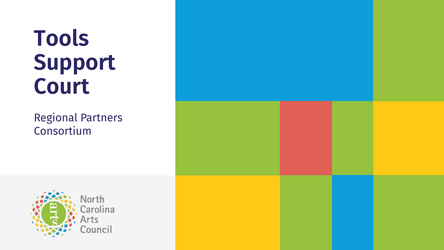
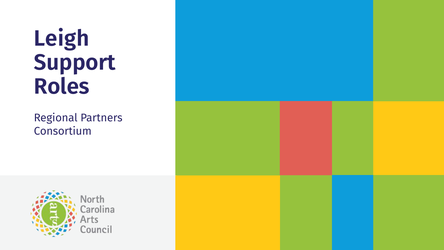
Tools: Tools -> Leigh
Court: Court -> Roles
